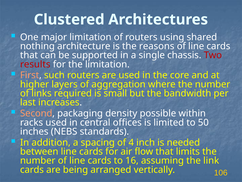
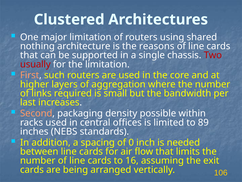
results: results -> usually
50: 50 -> 89
4: 4 -> 0
link: link -> exit
